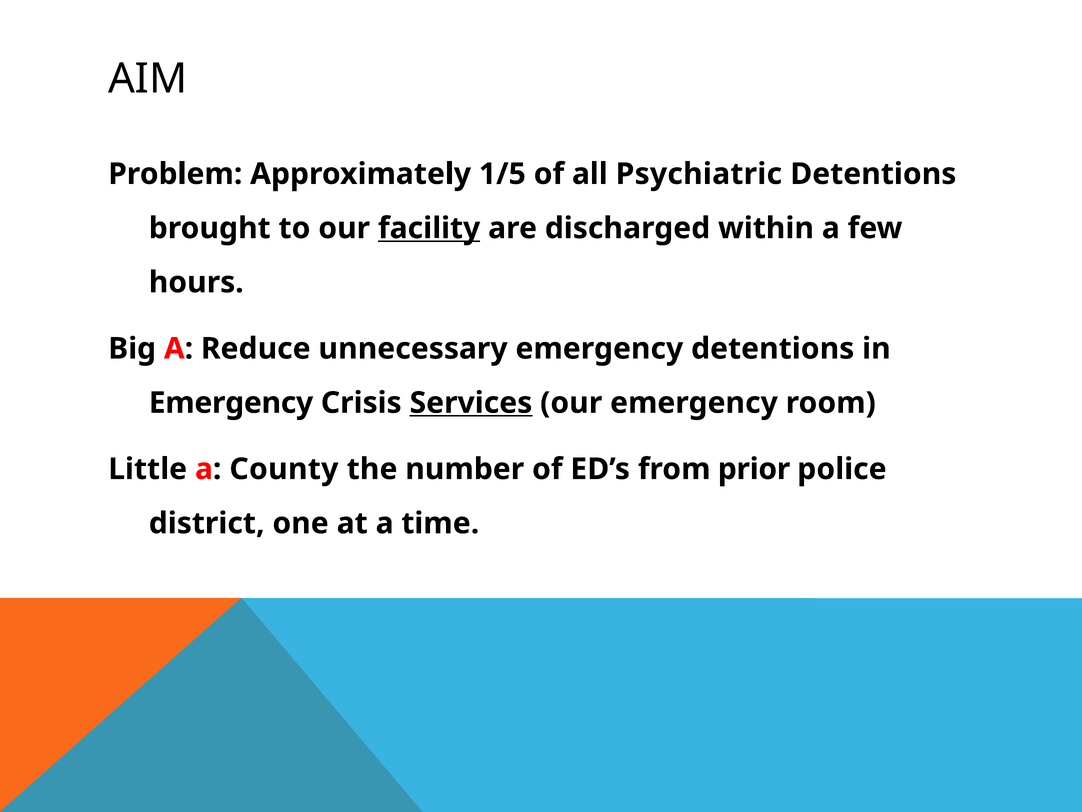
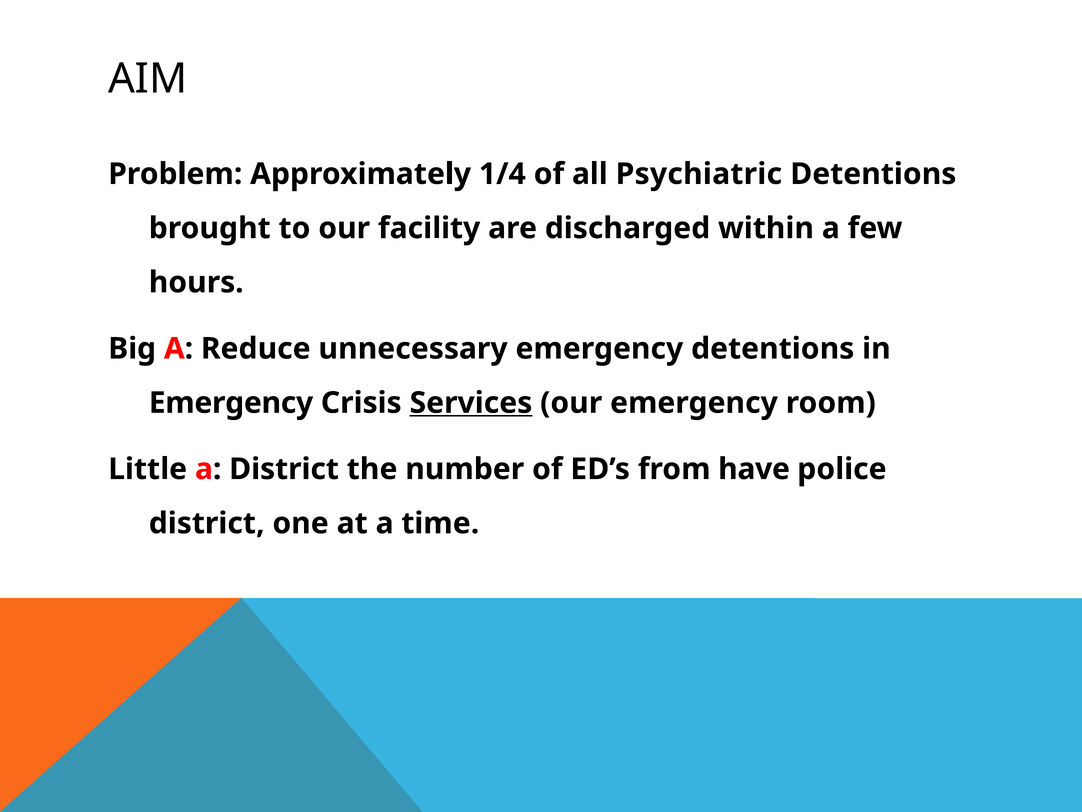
1/5: 1/5 -> 1/4
facility underline: present -> none
a County: County -> District
prior: prior -> have
